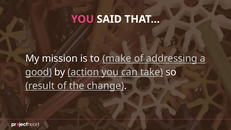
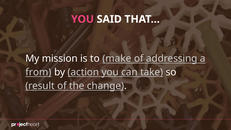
good: good -> from
